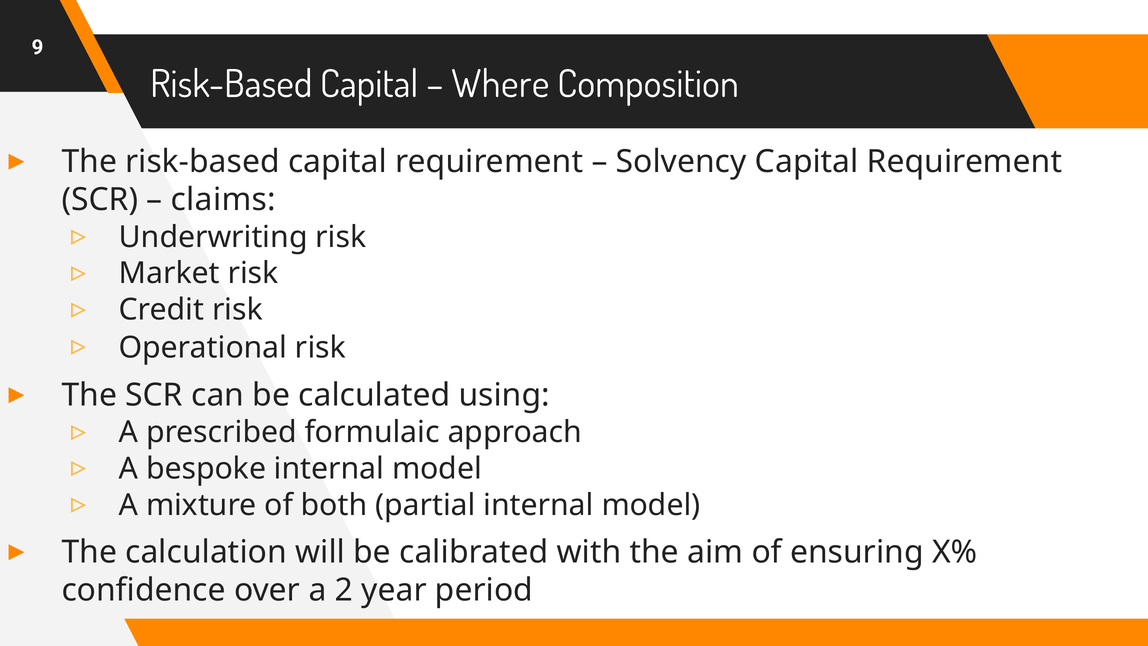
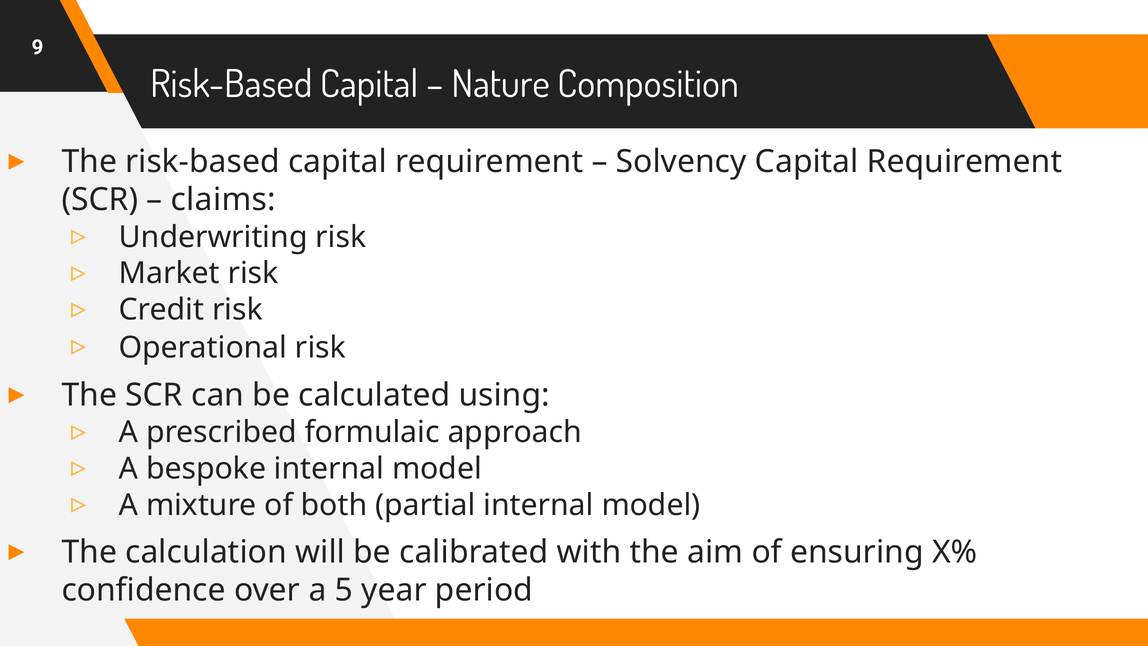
Where: Where -> Nature
2: 2 -> 5
